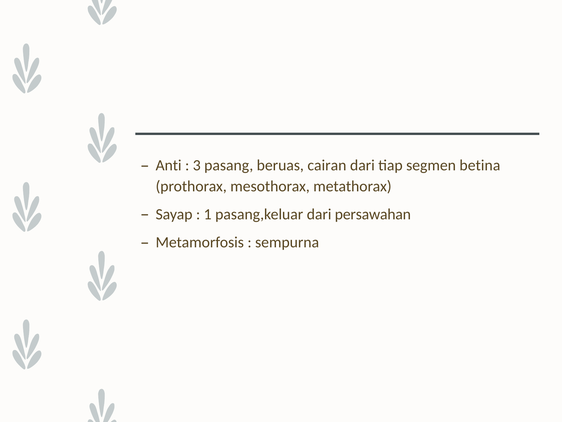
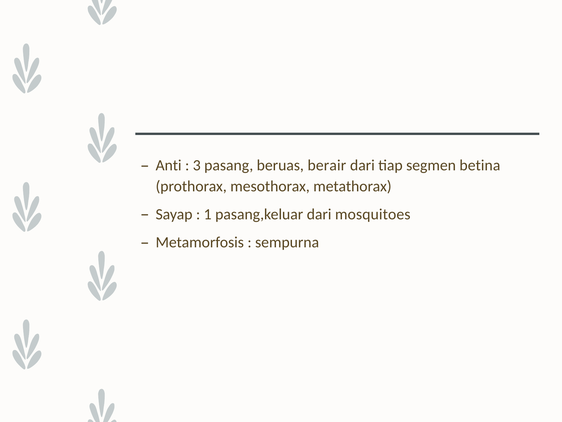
cairan: cairan -> berair
persawahan: persawahan -> mosquitoes
